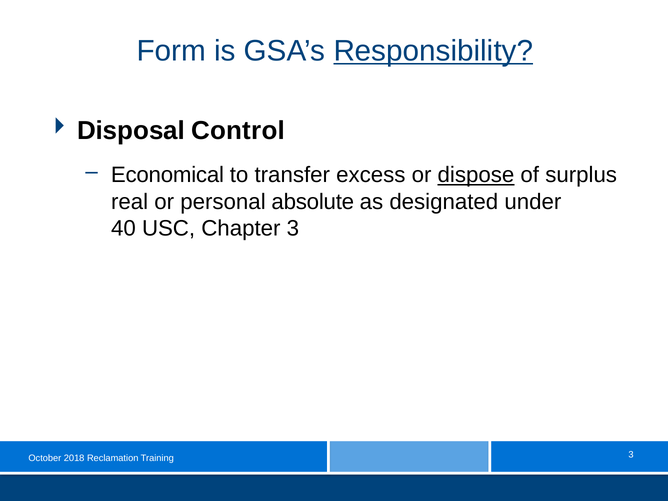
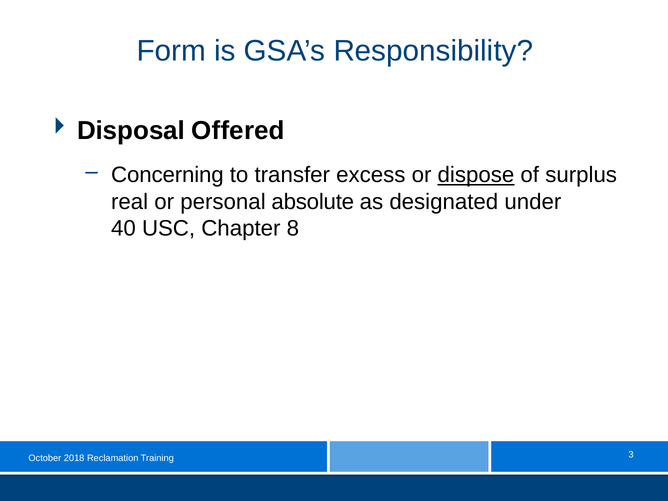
Responsibility underline: present -> none
Control: Control -> Offered
Economical: Economical -> Concerning
Chapter 3: 3 -> 8
